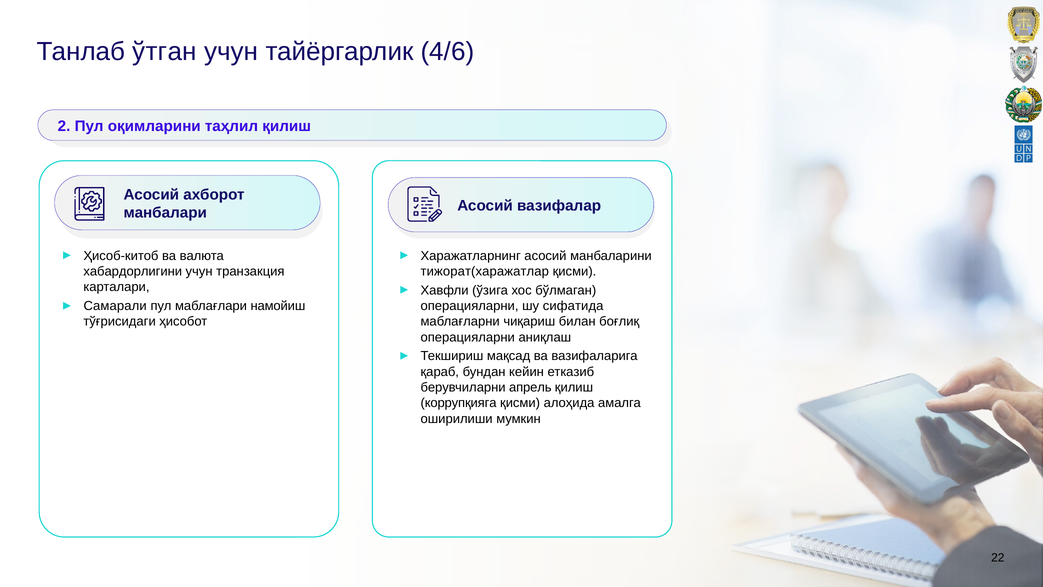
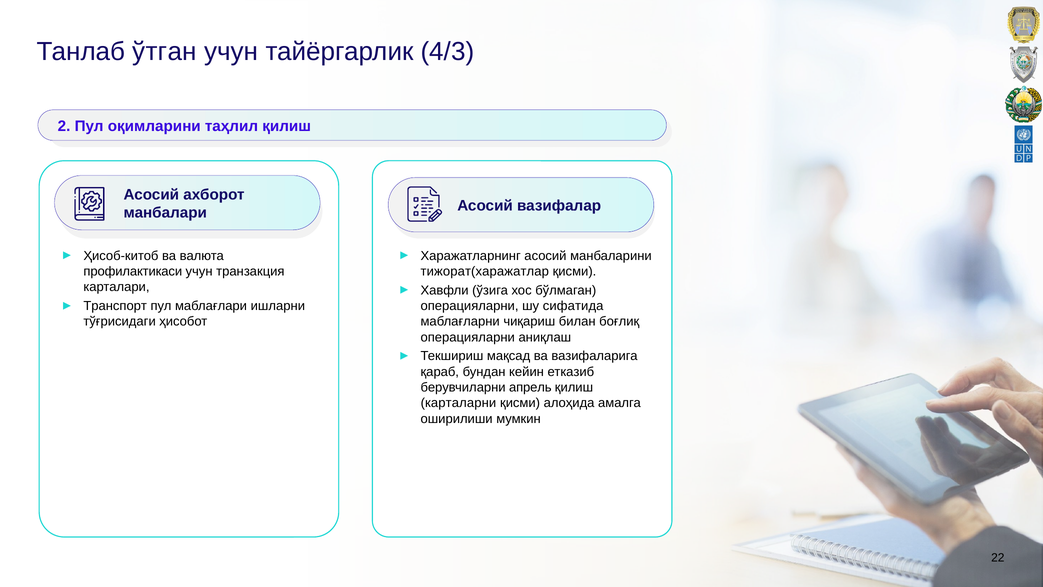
4/6: 4/6 -> 4/3
хабардорлигини: хабардорлигини -> профилактикаси
Самарали: Самарали -> Транспорт
намойиш: намойиш -> ишларни
коррупқияга: коррупқияга -> карталарни
